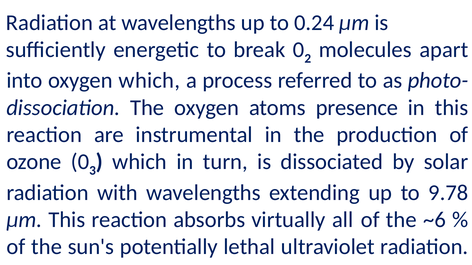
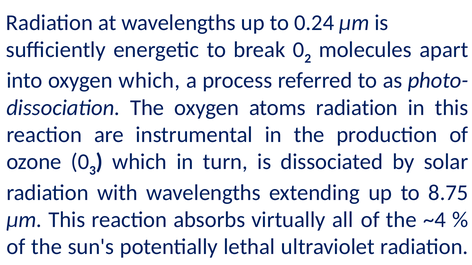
atoms presence: presence -> radiation
9.78: 9.78 -> 8.75
~6: ~6 -> ~4
